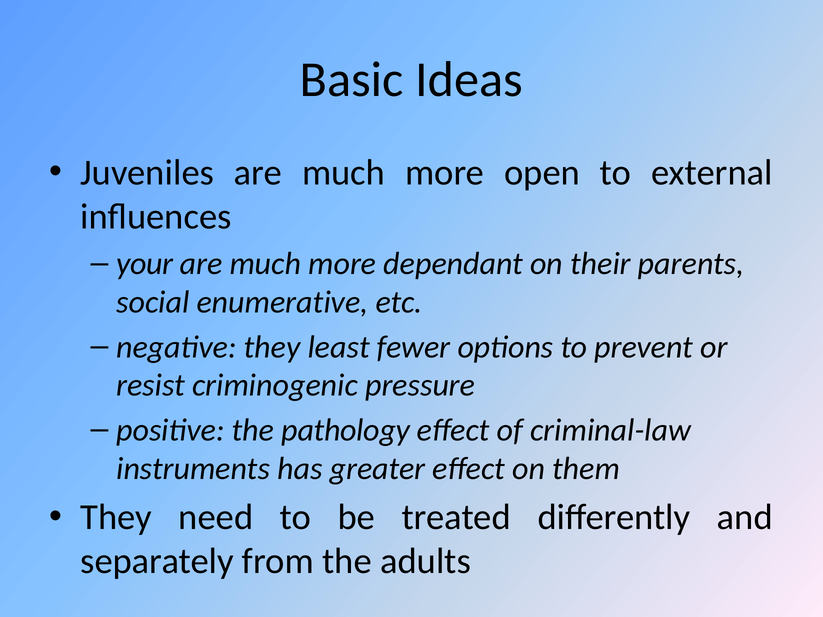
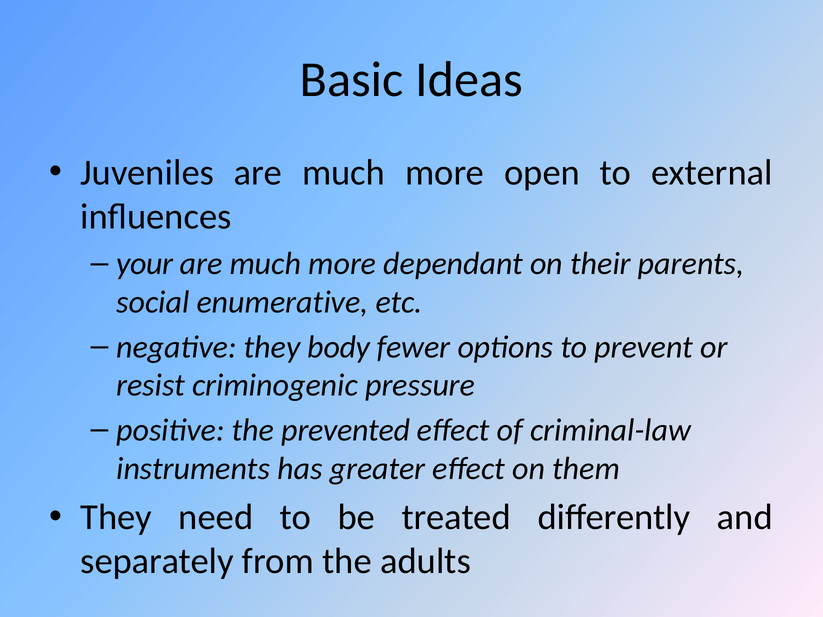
least: least -> body
pathology: pathology -> prevented
